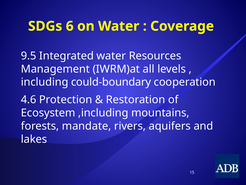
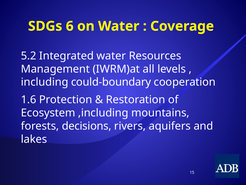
9.5: 9.5 -> 5.2
4.6: 4.6 -> 1.6
mandate: mandate -> decisions
